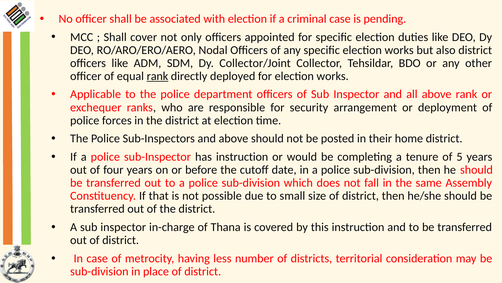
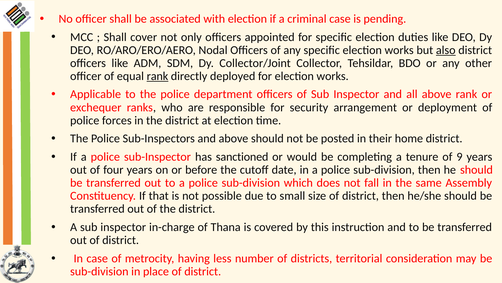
also underline: none -> present
has instruction: instruction -> sanctioned
5: 5 -> 9
